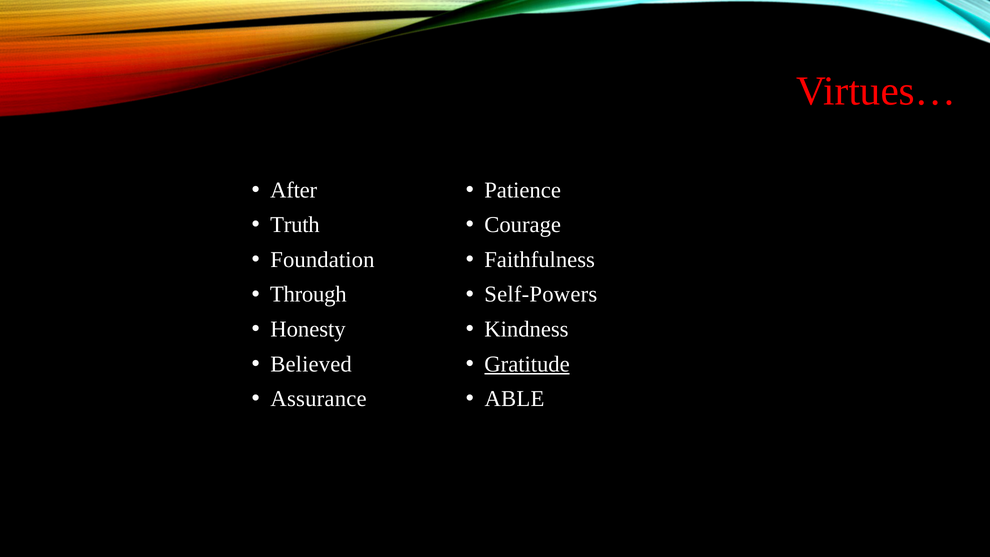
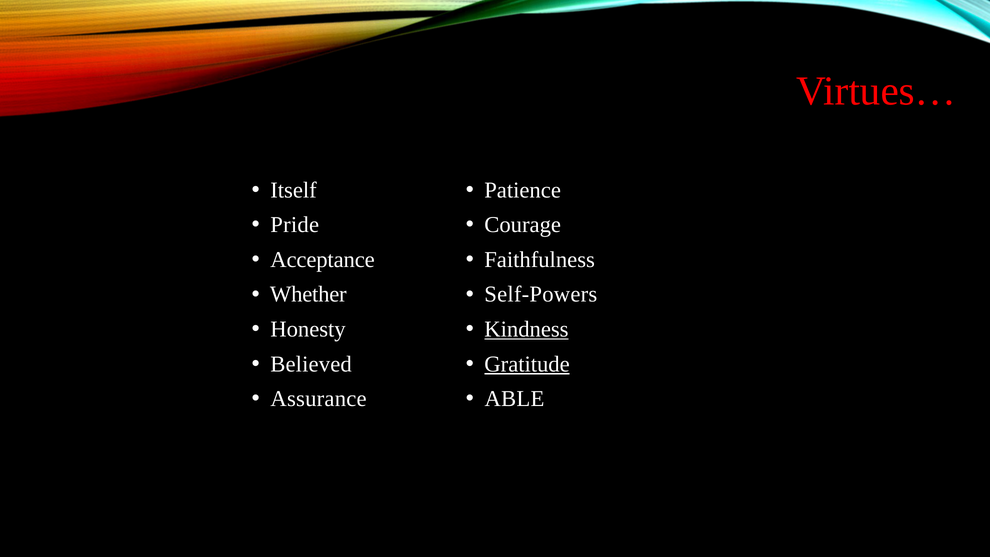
After: After -> Itself
Truth: Truth -> Pride
Foundation: Foundation -> Acceptance
Through: Through -> Whether
Kindness underline: none -> present
